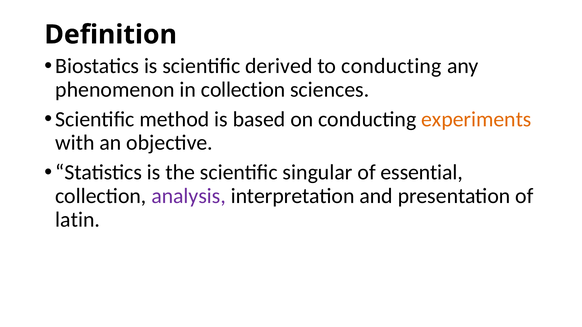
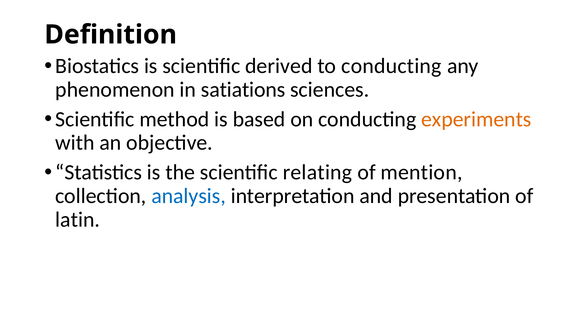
in collection: collection -> satiations
singular: singular -> relating
essential: essential -> mention
analysis colour: purple -> blue
